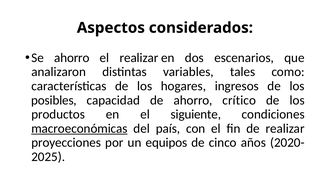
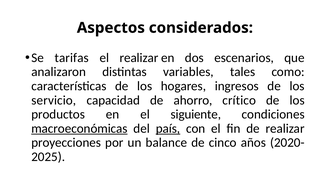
Se ahorro: ahorro -> tarifas
posibles: posibles -> servicio
país underline: none -> present
equipos: equipos -> balance
